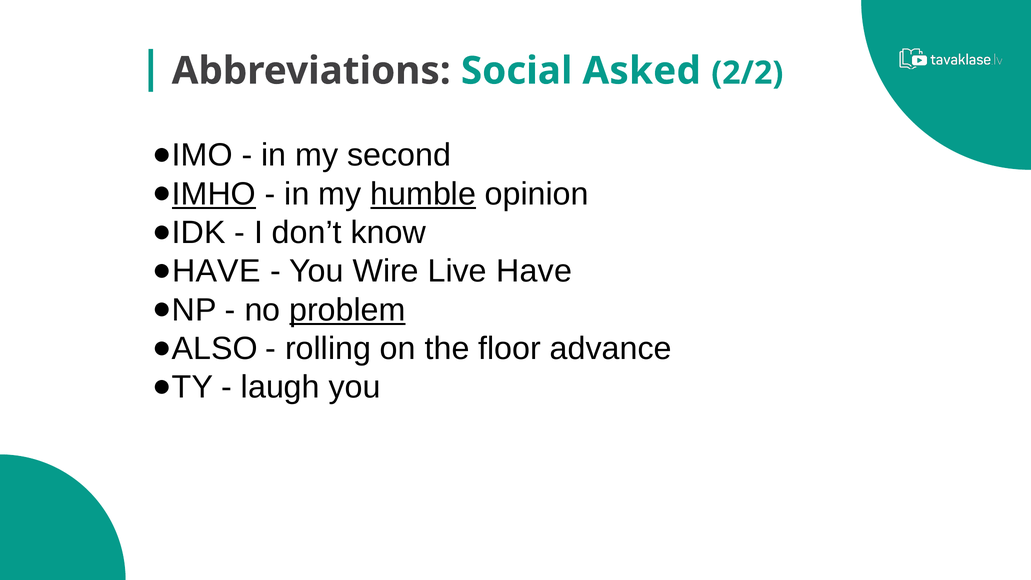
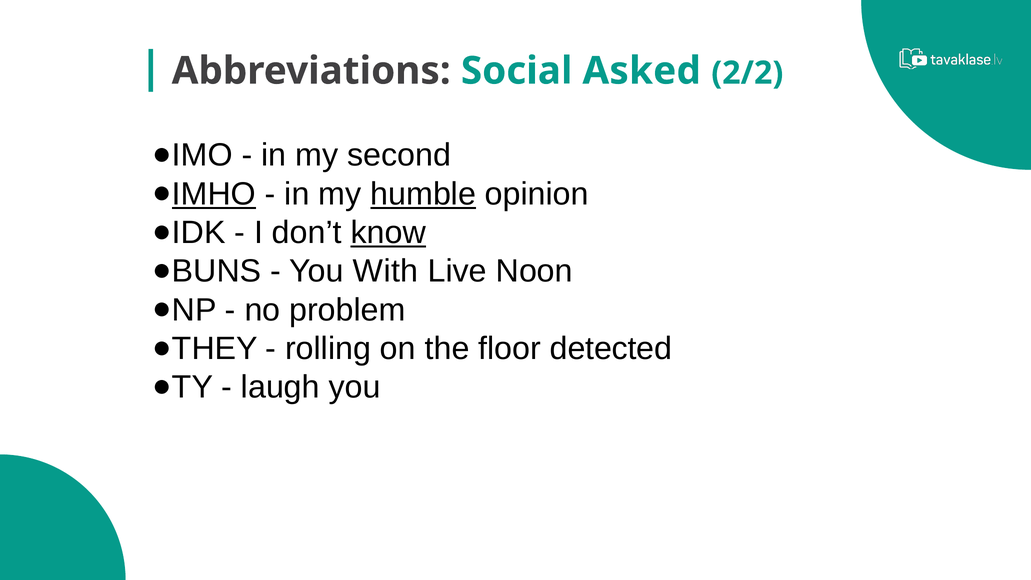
know underline: none -> present
HAVE at (216, 271): HAVE -> BUNS
Wire: Wire -> With
Live Have: Have -> Noon
problem underline: present -> none
ALSO: ALSO -> THEY
advance: advance -> detected
